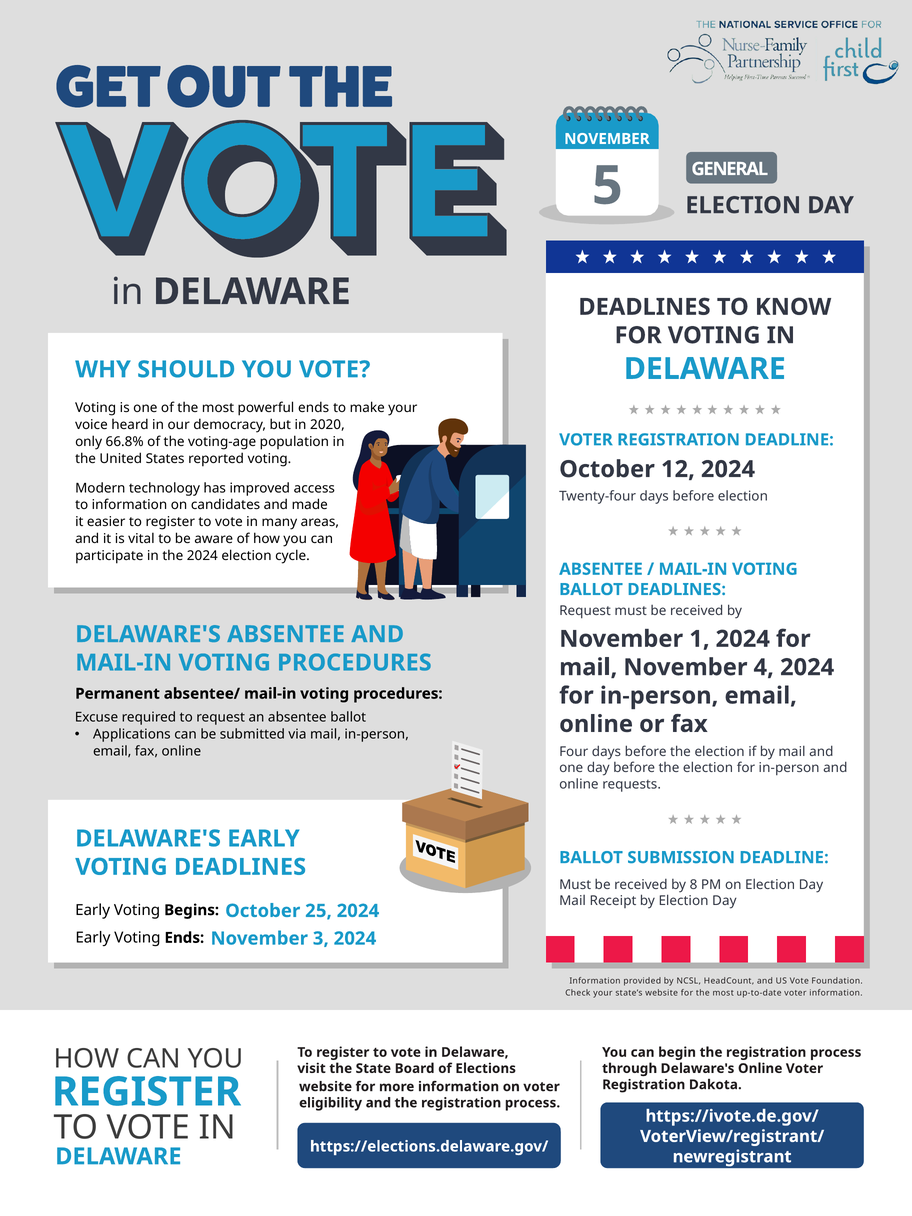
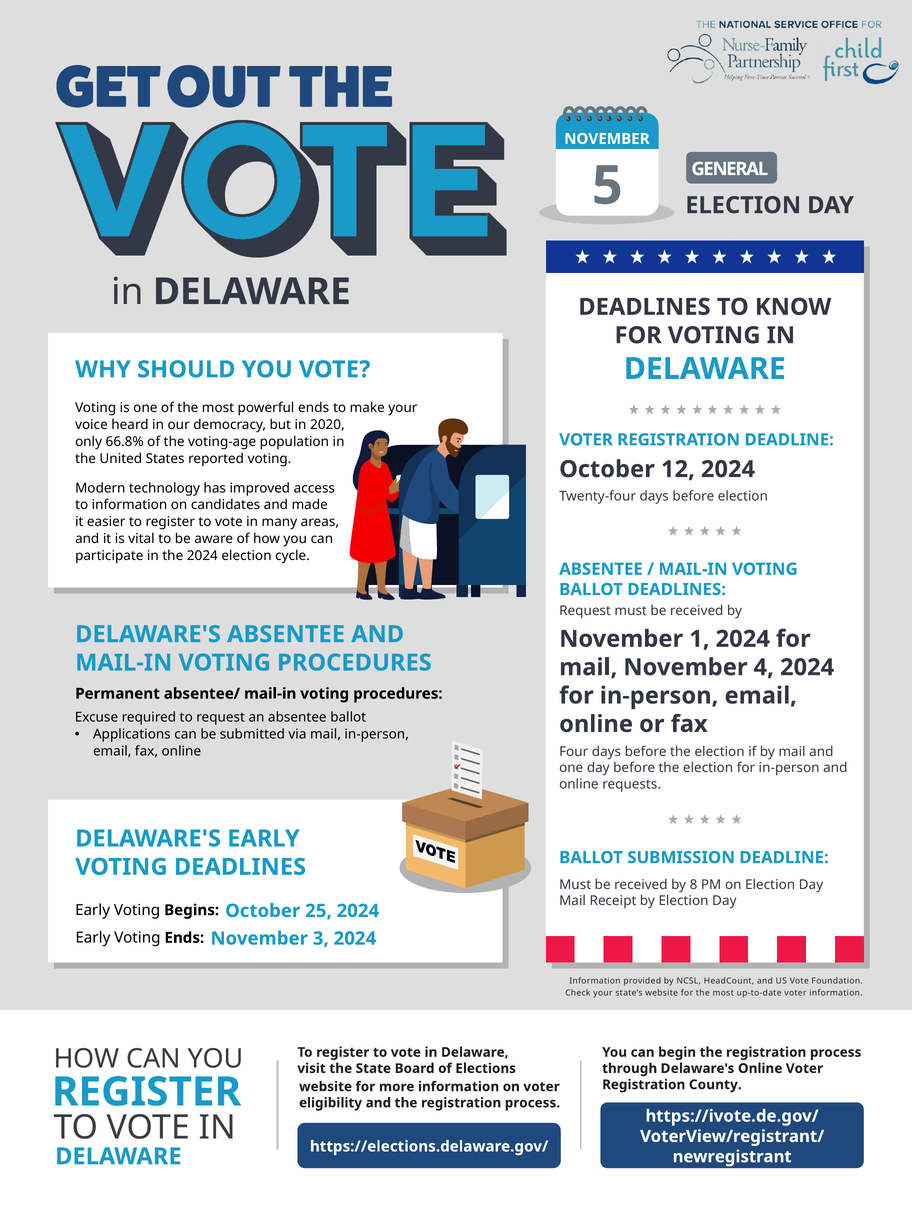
Dakota: Dakota -> County
